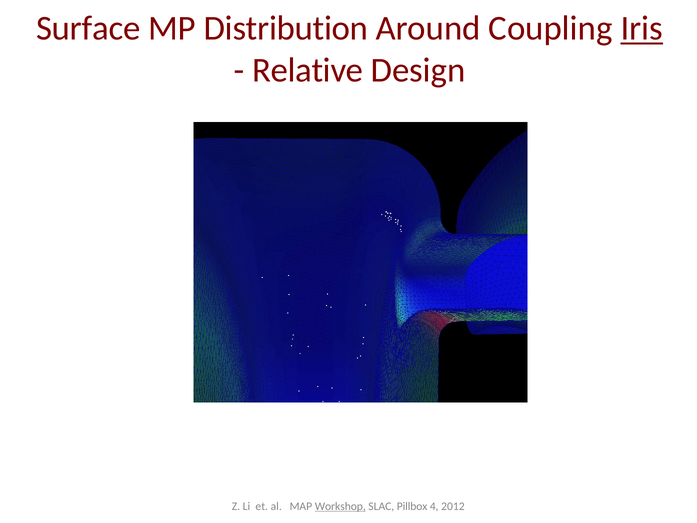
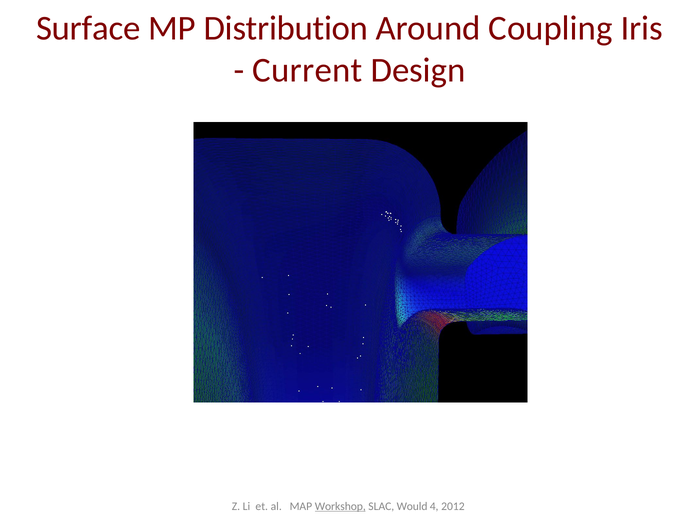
Iris underline: present -> none
Relative: Relative -> Current
Pillbox: Pillbox -> Would
